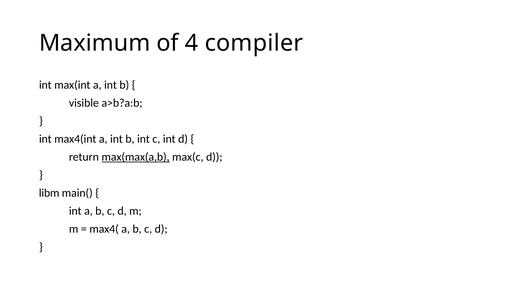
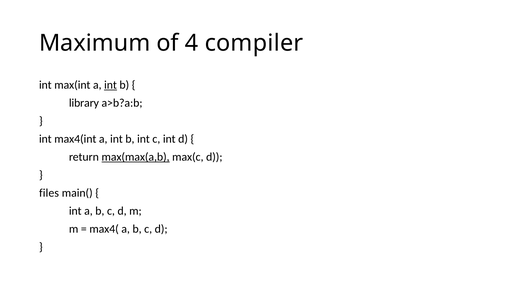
int at (111, 85) underline: none -> present
visible: visible -> library
libm: libm -> files
